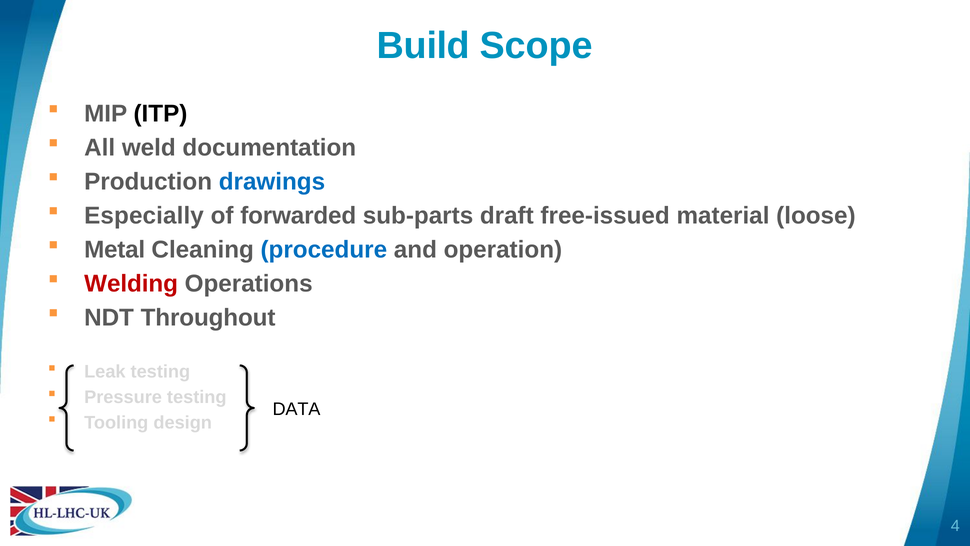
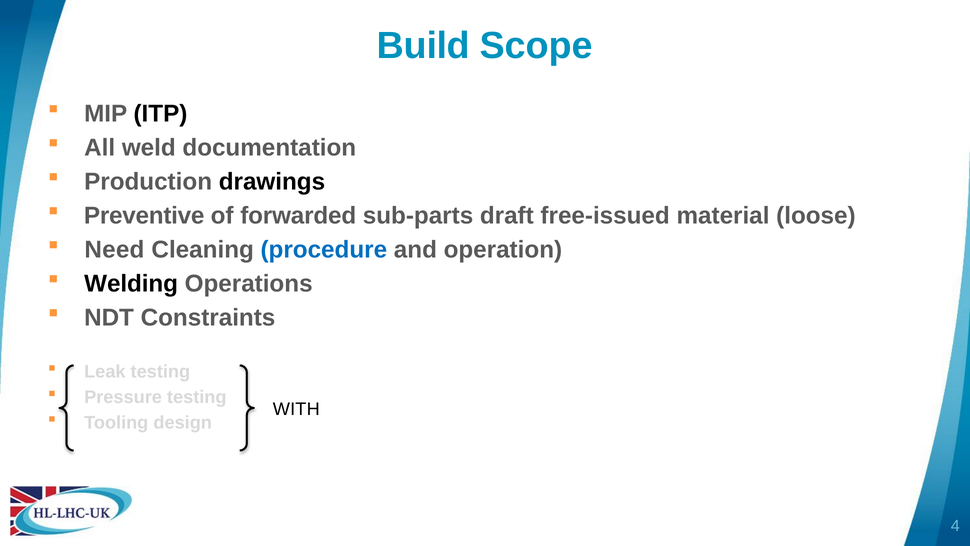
drawings colour: blue -> black
Especially: Especially -> Preventive
Metal: Metal -> Need
Welding colour: red -> black
Throughout: Throughout -> Constraints
DATA: DATA -> WITH
